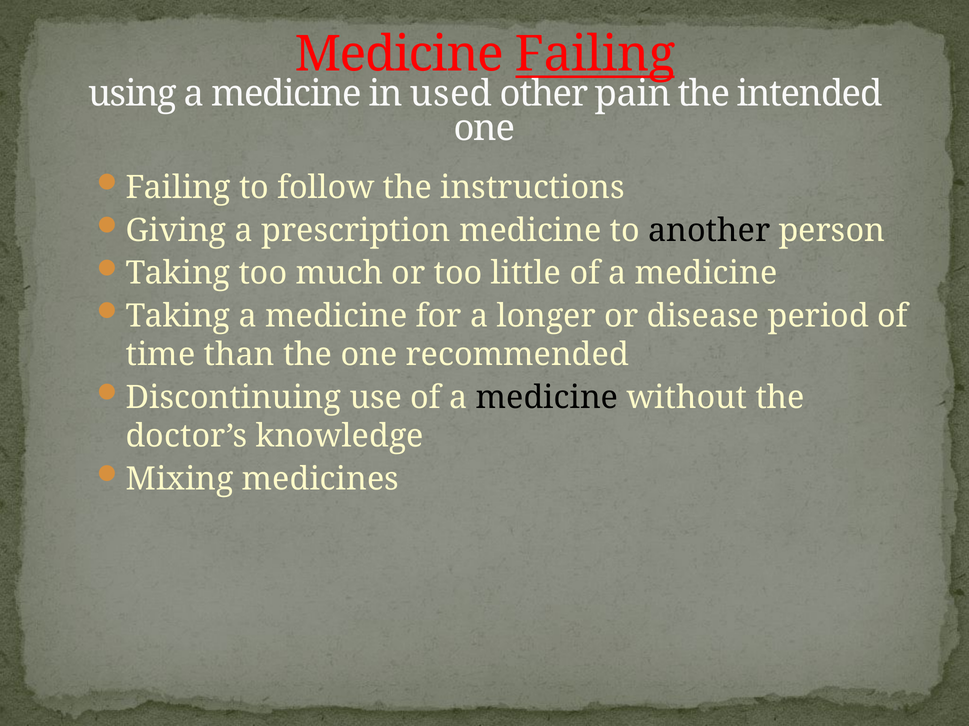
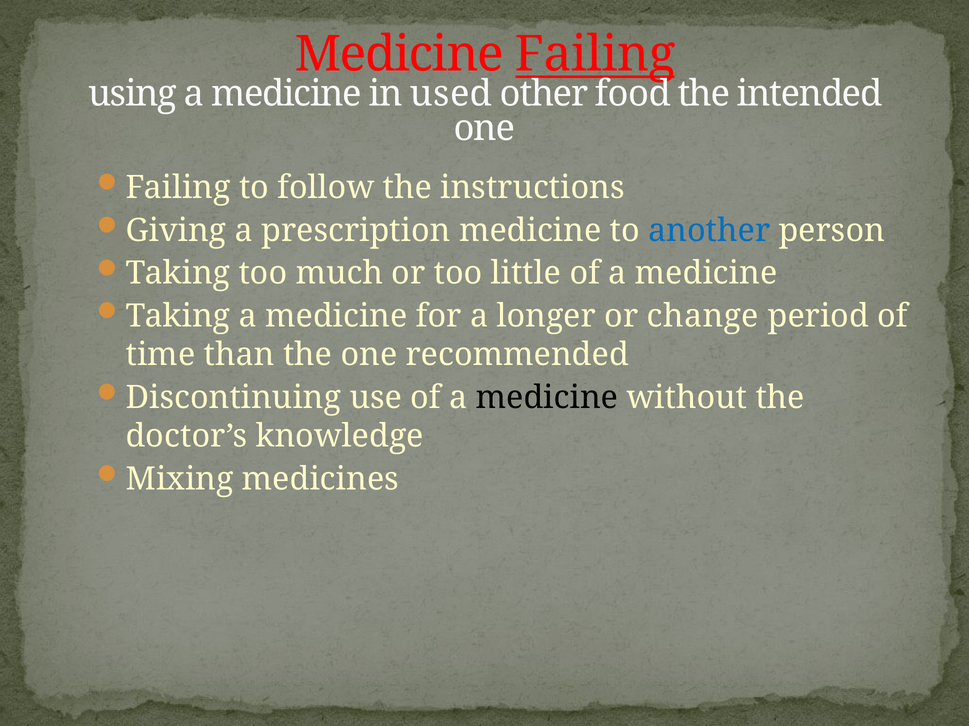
pain: pain -> food
another colour: black -> blue
disease: disease -> change
